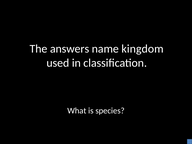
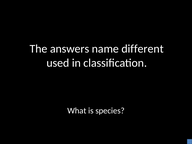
kingdom: kingdom -> different
